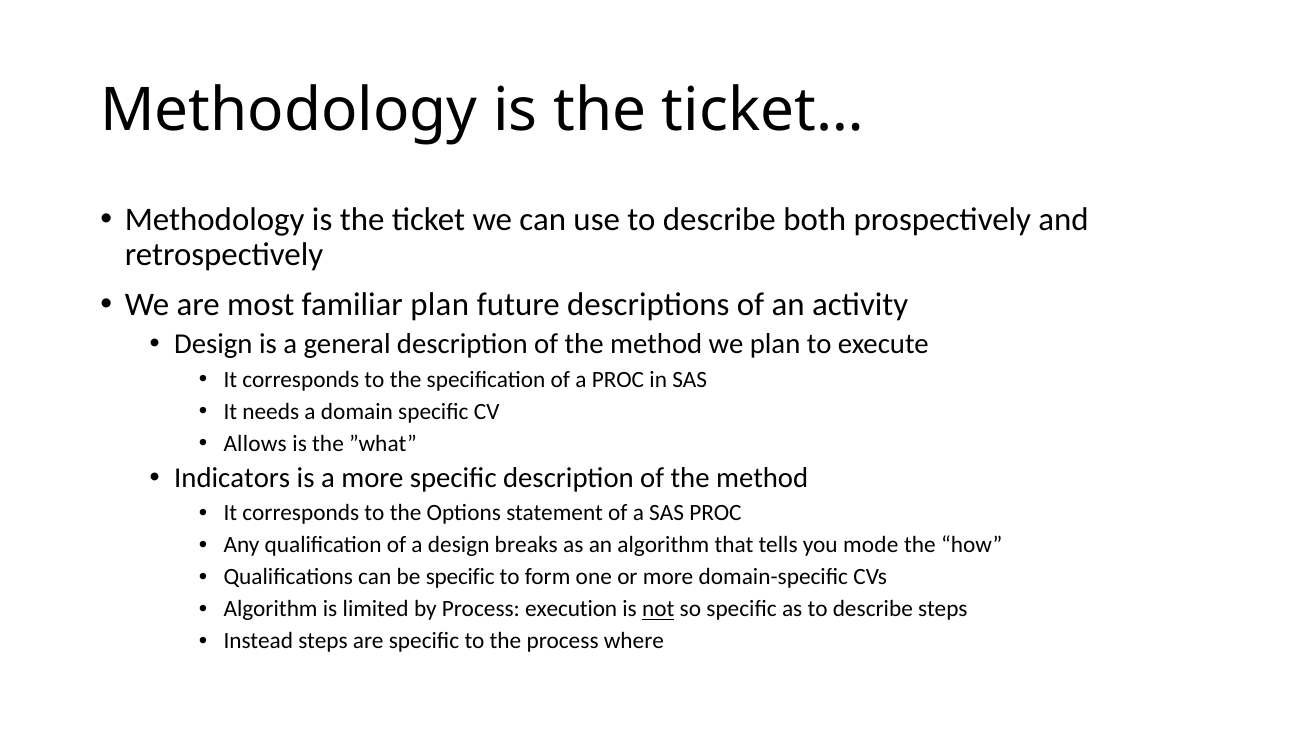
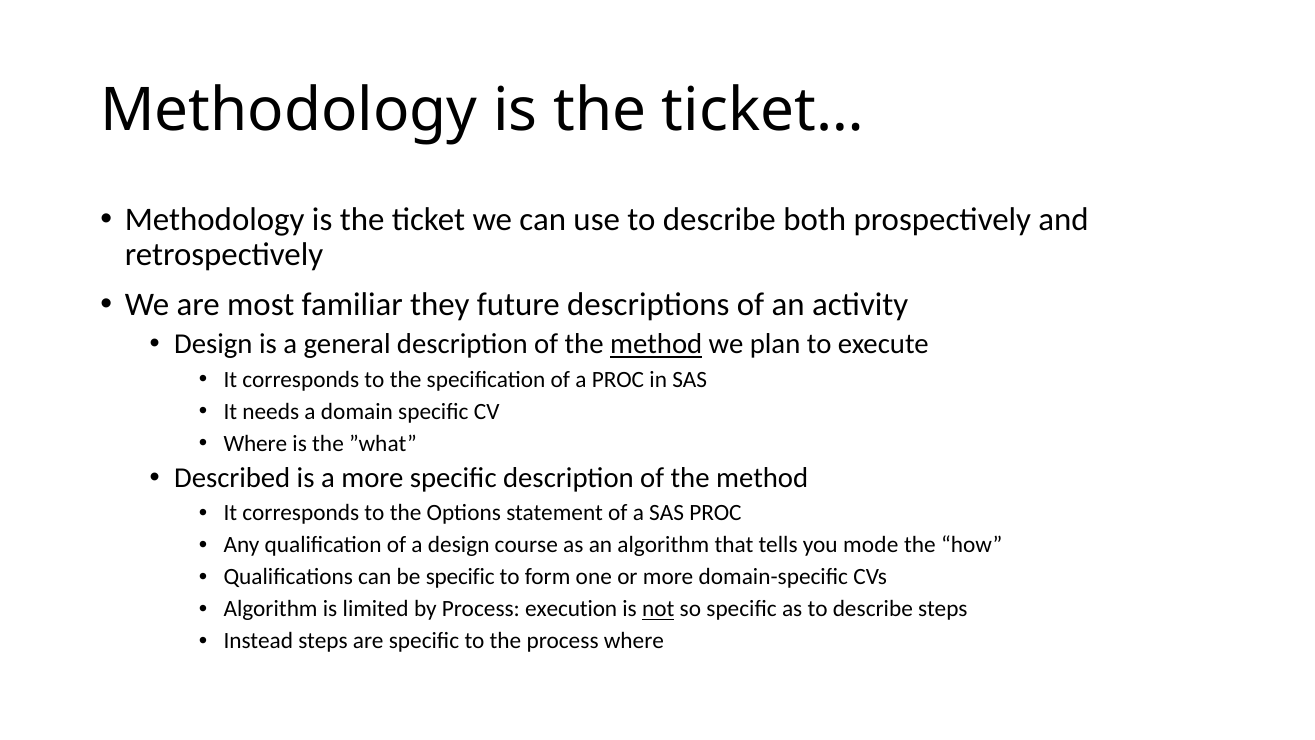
familiar plan: plan -> they
method at (656, 344) underline: none -> present
Allows at (255, 443): Allows -> Where
Indicators: Indicators -> Described
breaks: breaks -> course
